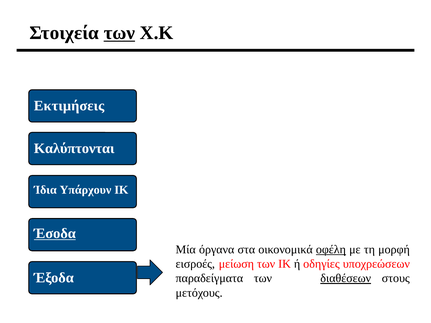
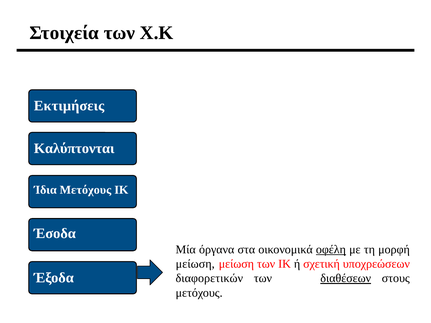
των at (119, 33) underline: present -> none
Ίδια Υπάρχουν: Υπάρχουν -> Μετόχους
Έσοδα underline: present -> none
εισροές at (195, 264): εισροές -> μείωση
οδηγίες: οδηγίες -> σχετική
παραδείγματα: παραδείγματα -> διαφορετικών
